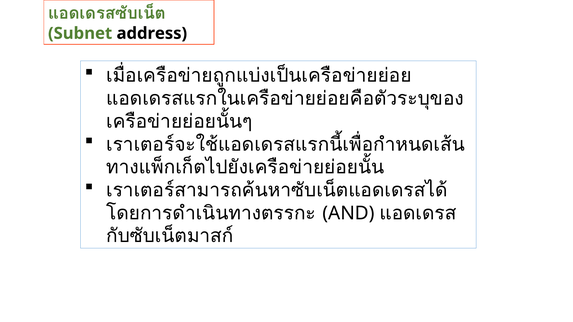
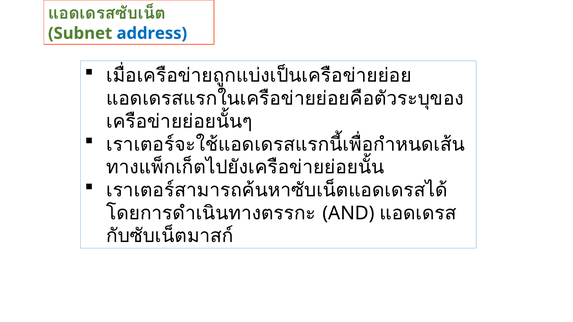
address colour: black -> blue
